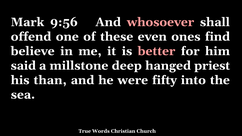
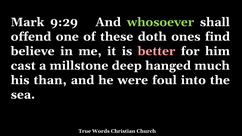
9:56: 9:56 -> 9:29
whosoever colour: pink -> light green
even: even -> doth
said: said -> cast
priest: priest -> much
fifty: fifty -> foul
